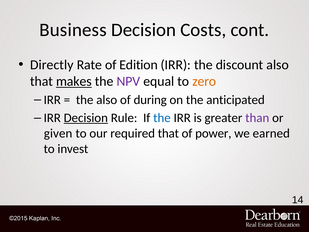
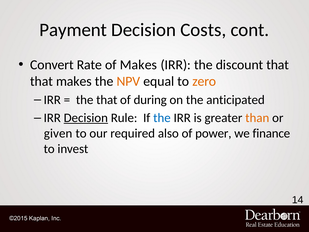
Business: Business -> Payment
Directly: Directly -> Convert
of Edition: Edition -> Makes
discount also: also -> that
makes at (74, 81) underline: present -> none
NPV colour: purple -> orange
the also: also -> that
than colour: purple -> orange
required that: that -> also
earned: earned -> finance
